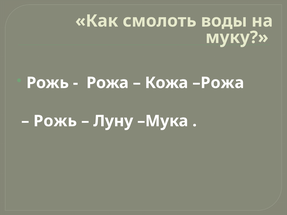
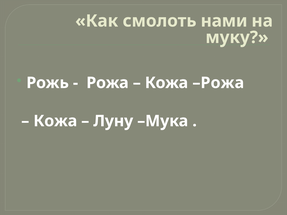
воды: воды -> нами
Рожь at (55, 121): Рожь -> Кожа
